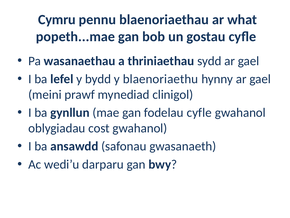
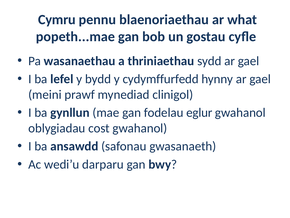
blaenoriaethu: blaenoriaethu -> cydymffurfedd
fodelau cyfle: cyfle -> eglur
